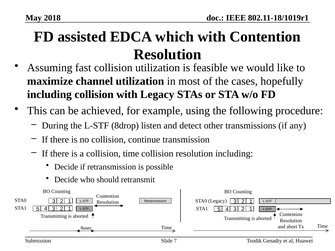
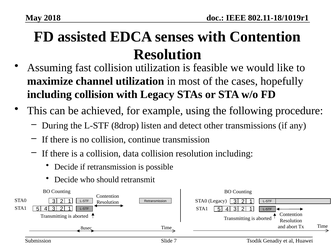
which: which -> senses
collision time: time -> data
